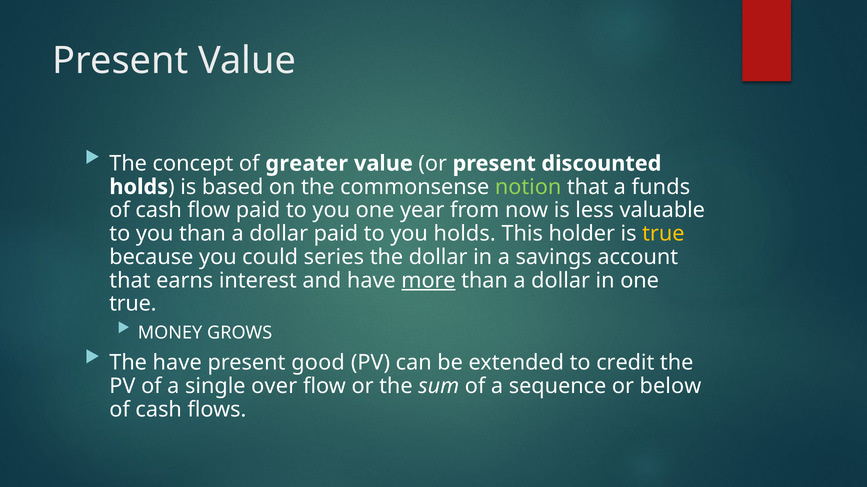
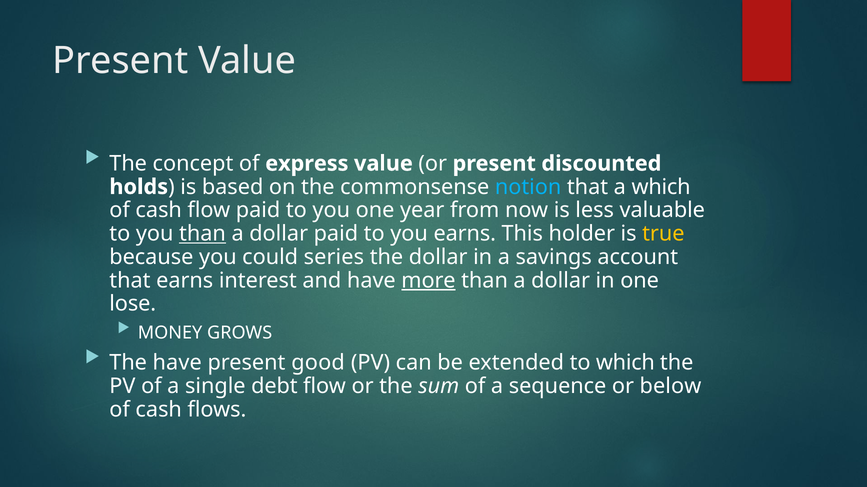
greater: greater -> express
notion colour: light green -> light blue
a funds: funds -> which
than at (202, 234) underline: none -> present
you holds: holds -> earns
true at (133, 304): true -> lose
to credit: credit -> which
over: over -> debt
